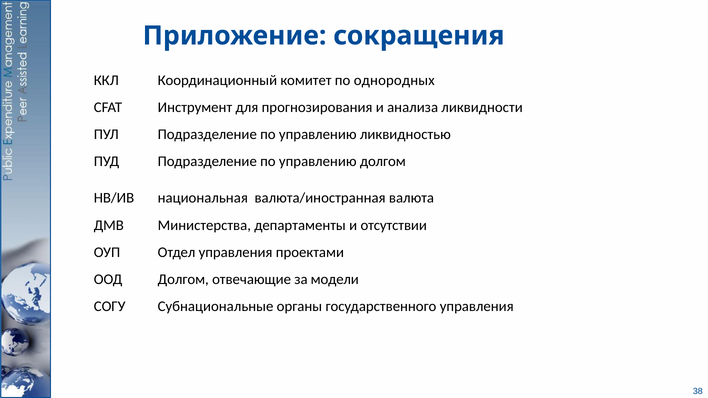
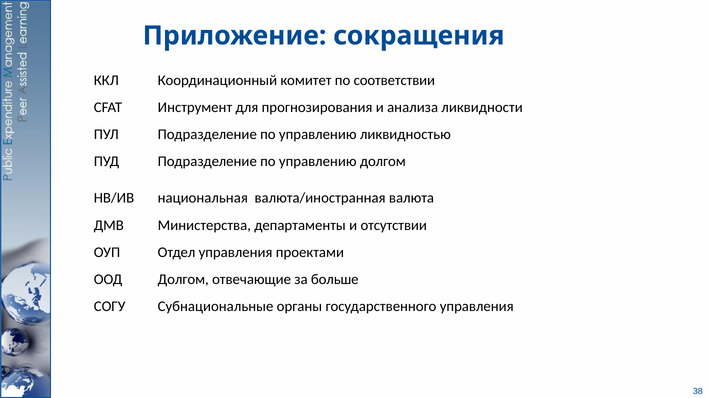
однородных: однородных -> соответствии
модели: модели -> больше
